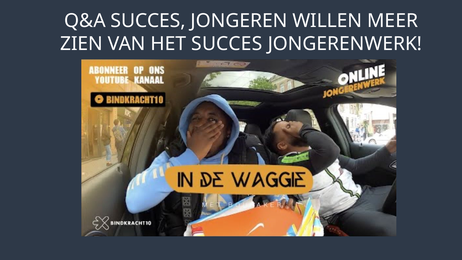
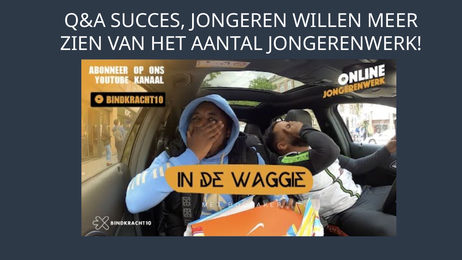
HET SUCCES: SUCCES -> AANTAL
